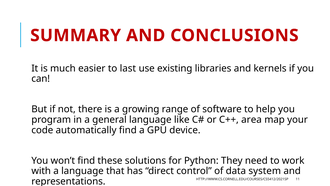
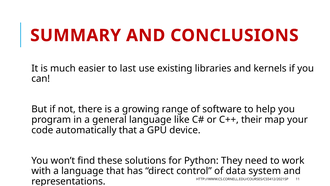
area: area -> their
automatically find: find -> that
